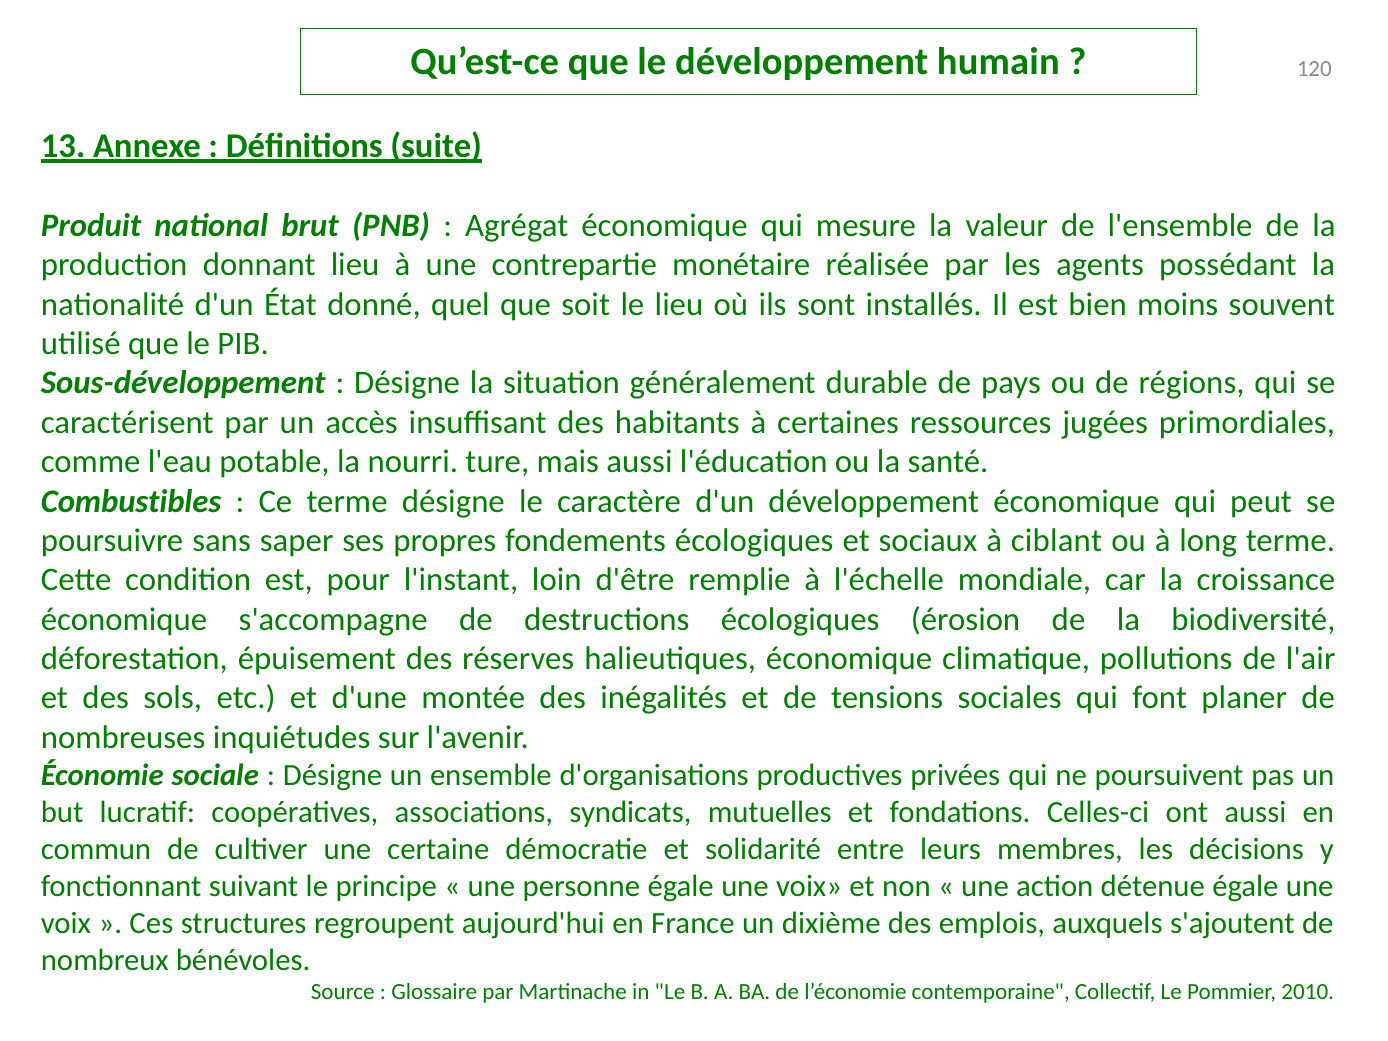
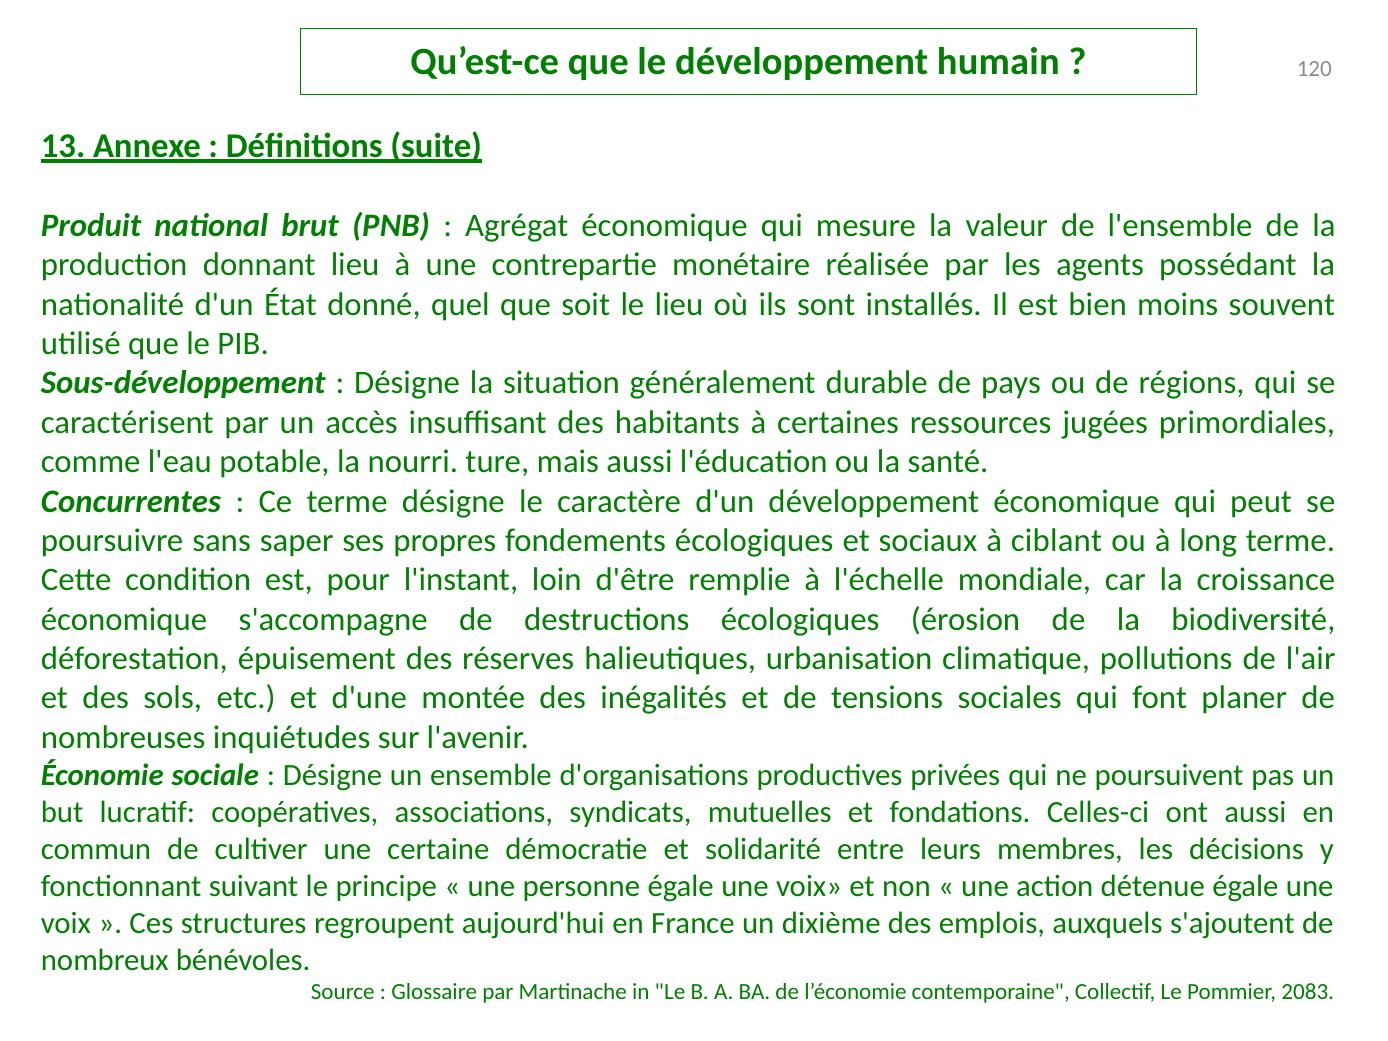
Combustibles: Combustibles -> Concurrentes
halieutiques économique: économique -> urbanisation
2010: 2010 -> 2083
